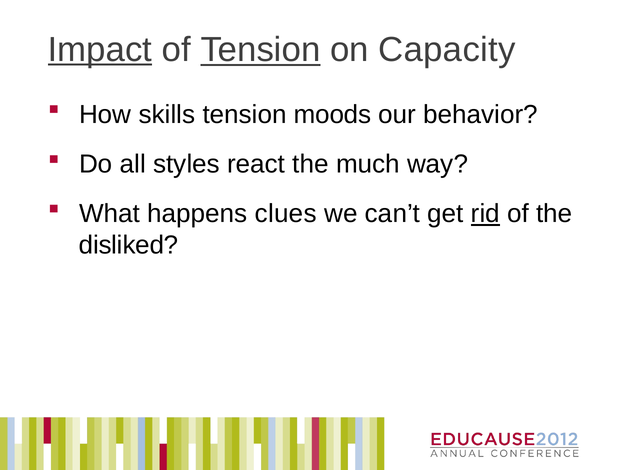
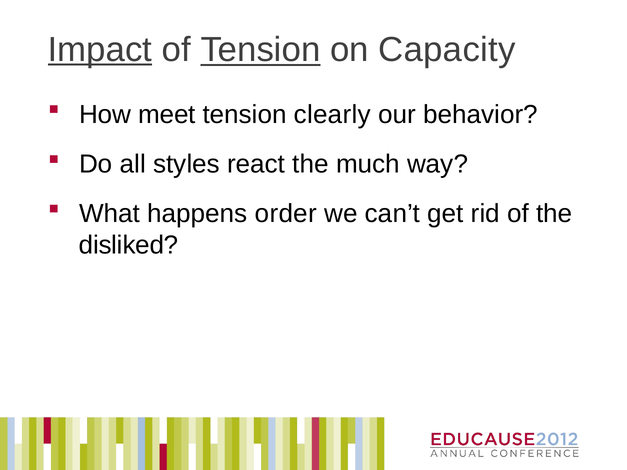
skills: skills -> meet
moods: moods -> clearly
clues: clues -> order
rid underline: present -> none
